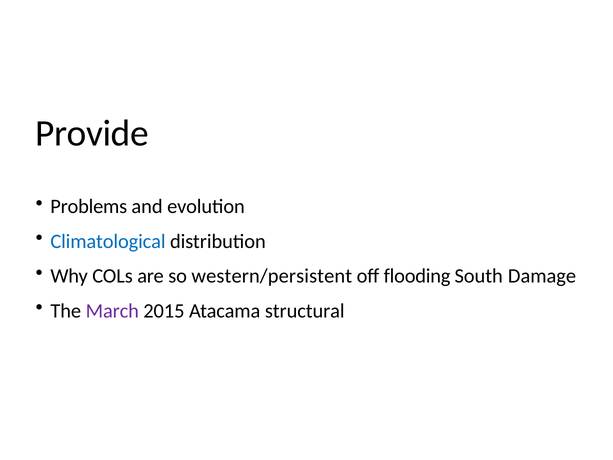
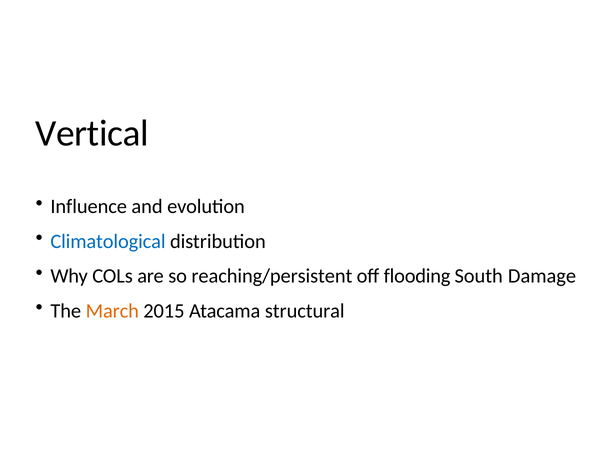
Provide: Provide -> Vertical
Problems: Problems -> Influence
western/persistent: western/persistent -> reaching/persistent
March colour: purple -> orange
